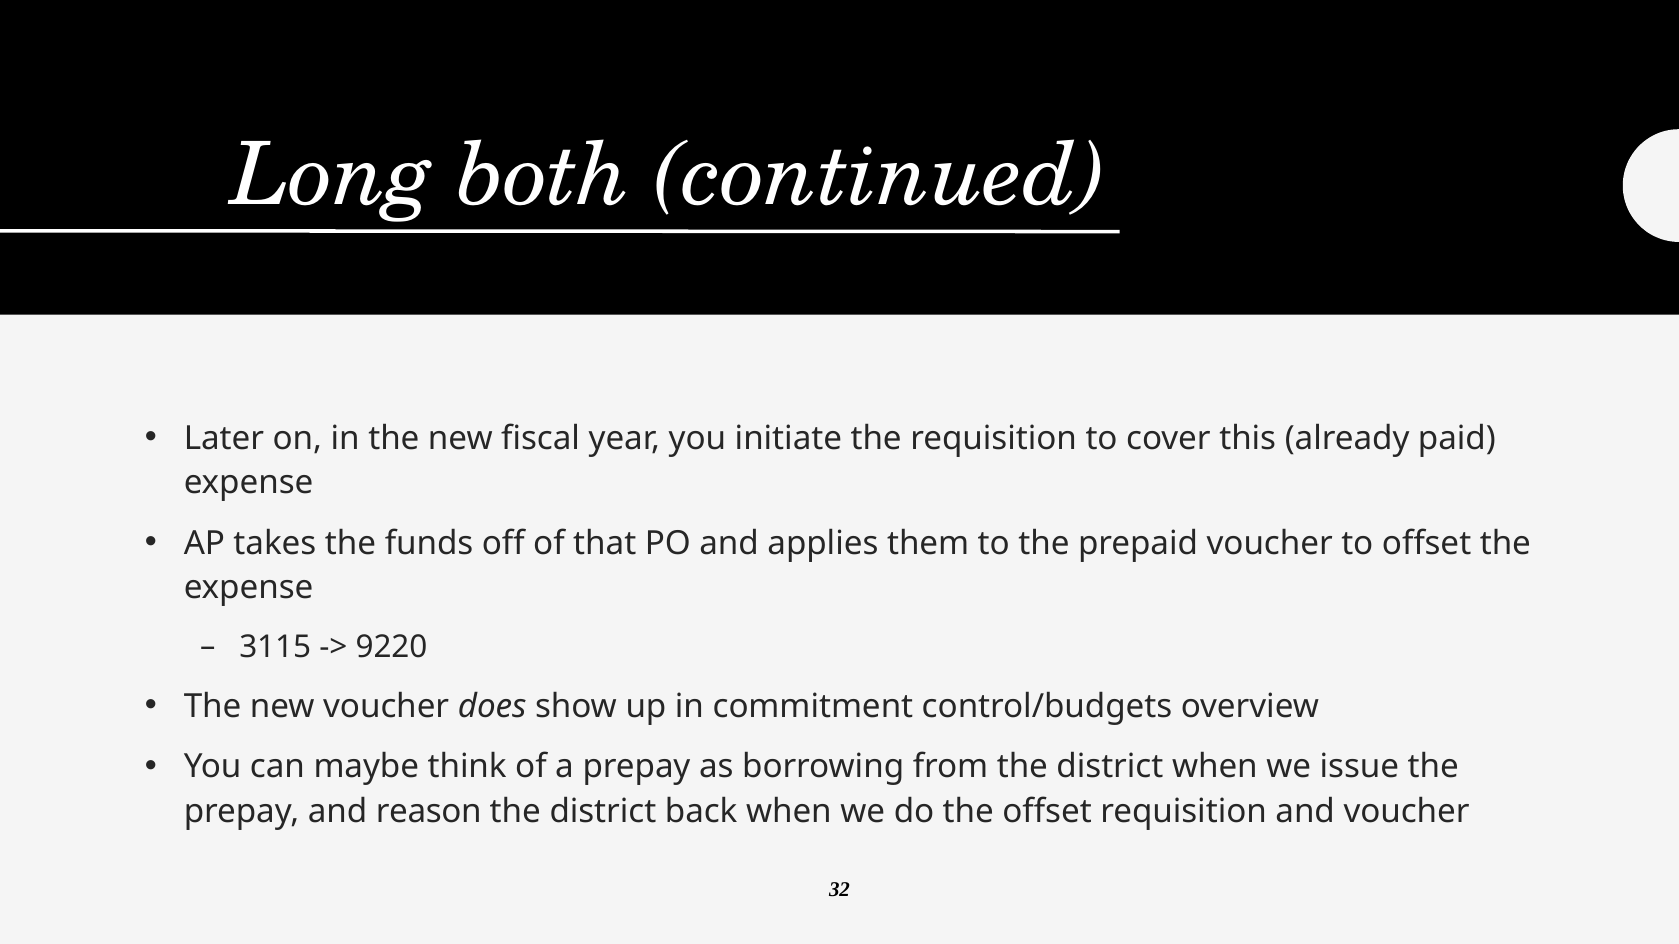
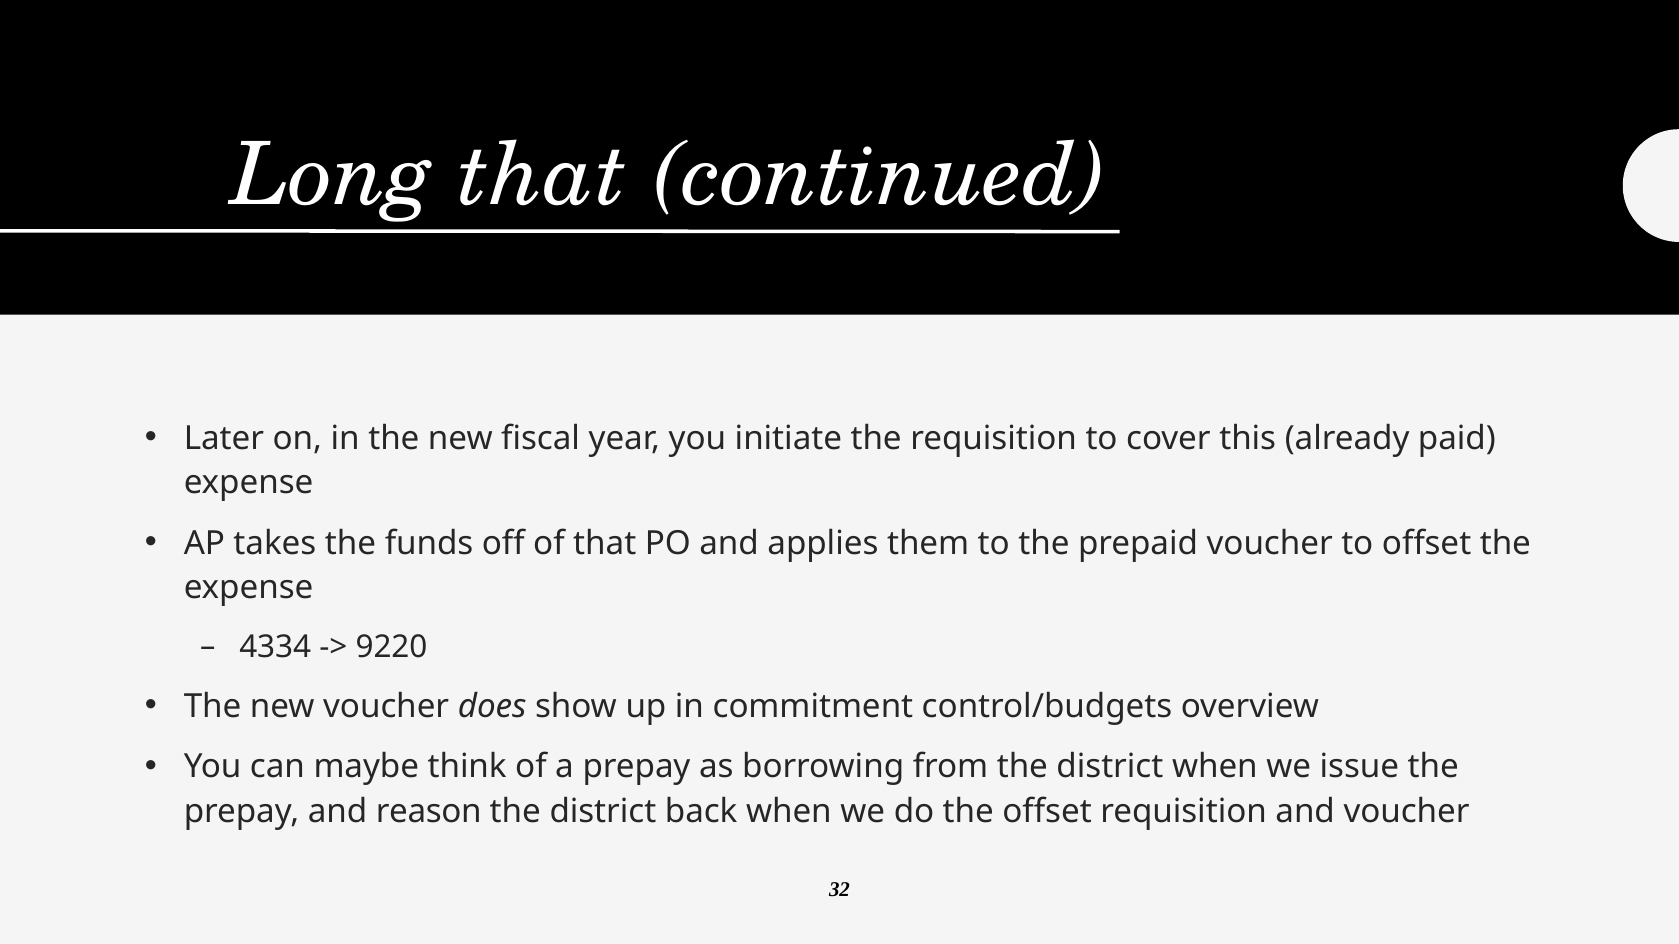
Long both: both -> that
3115: 3115 -> 4334
